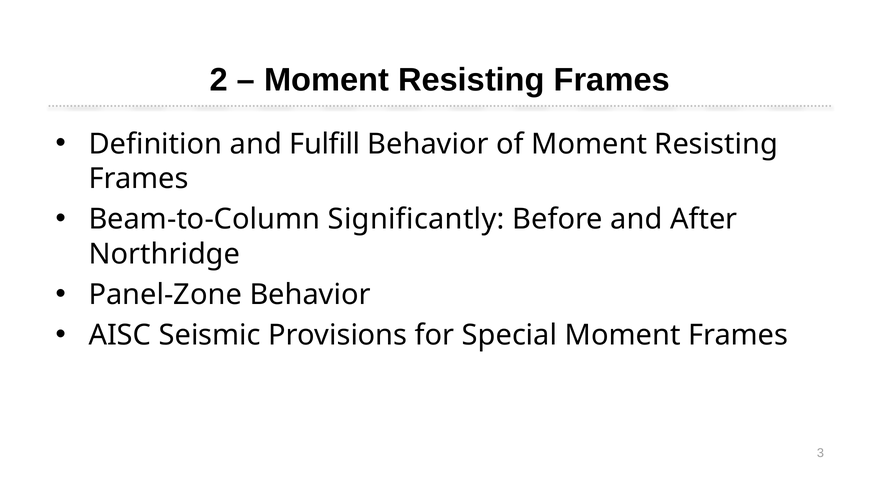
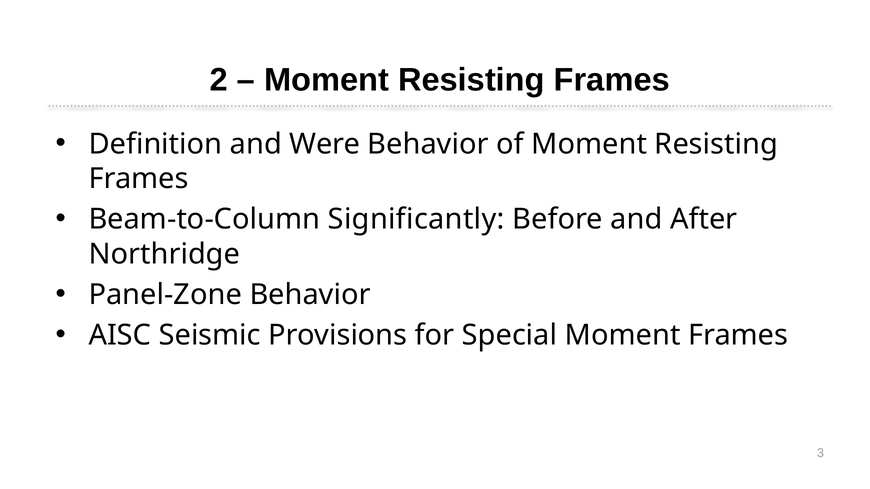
Fulfill: Fulfill -> Were
